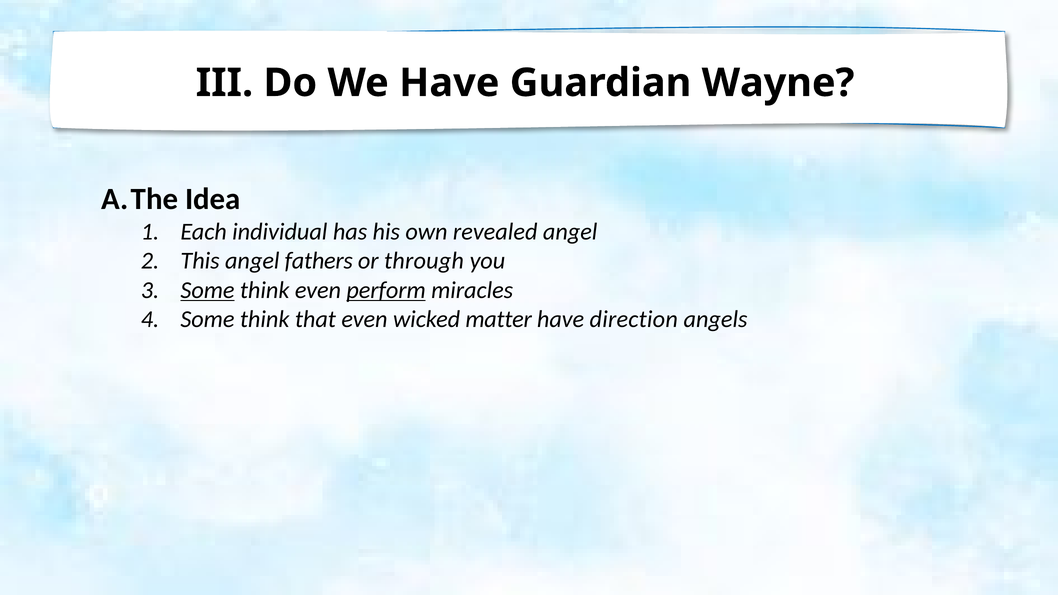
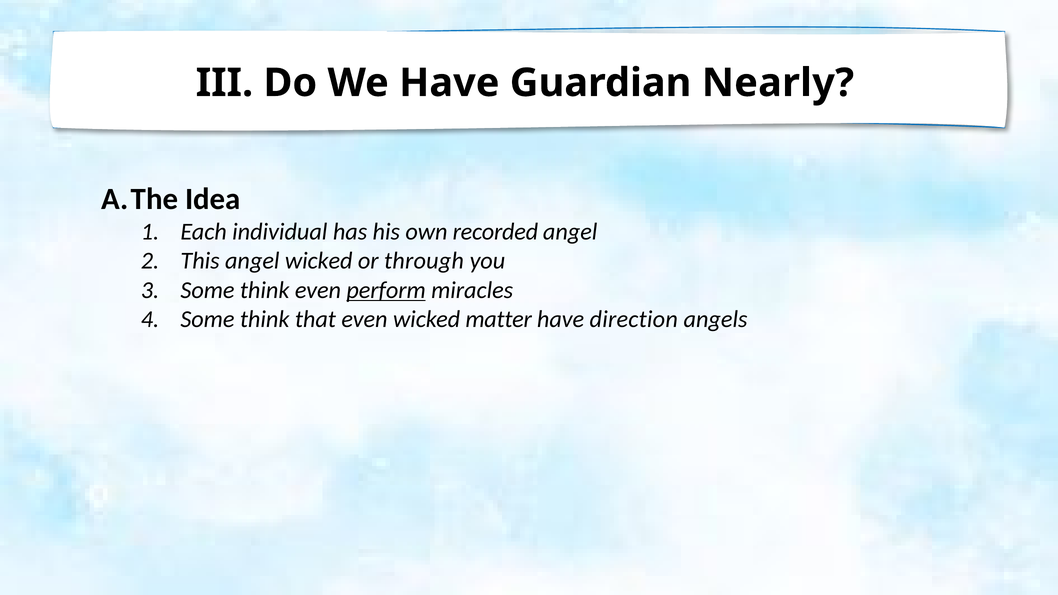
Wayne: Wayne -> Nearly
revealed: revealed -> recorded
angel fathers: fathers -> wicked
Some at (207, 290) underline: present -> none
